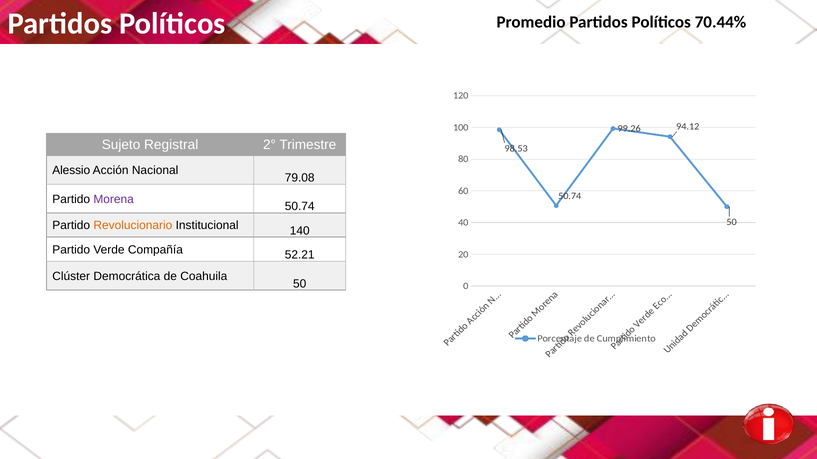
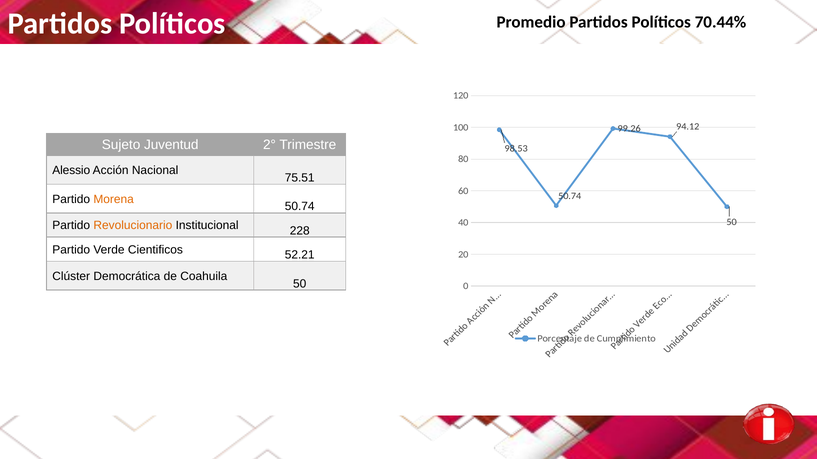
Registral: Registral -> Juventud
79.08: 79.08 -> 75.51
Morena colour: purple -> orange
140: 140 -> 228
Compañía: Compañía -> Cientificos
